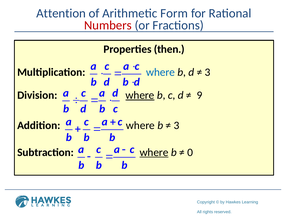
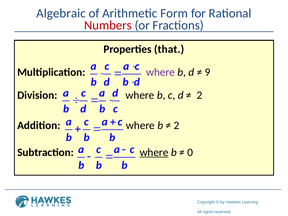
Attention: Attention -> Algebraic
then: then -> that
where at (160, 72) colour: blue -> purple
3 at (208, 72): 3 -> 9
where at (140, 95) underline: present -> none
9 at (199, 95): 9 -> 2
3 at (177, 125): 3 -> 2
